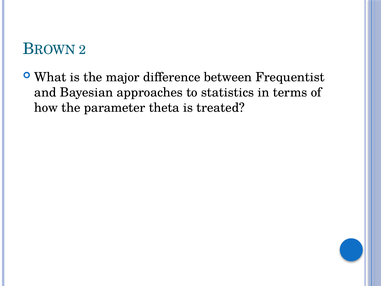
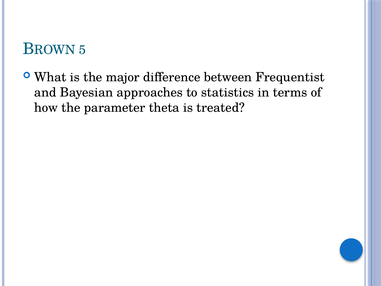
2: 2 -> 5
